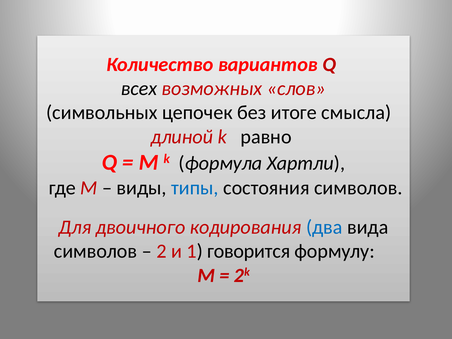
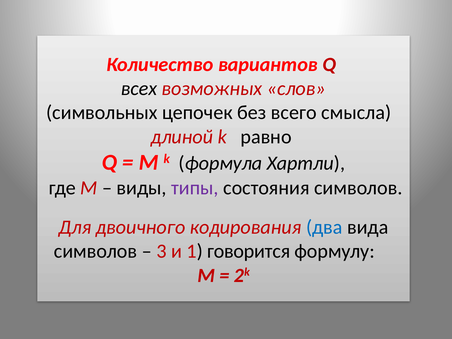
итоге: итоге -> всего
типы colour: blue -> purple
2: 2 -> 3
